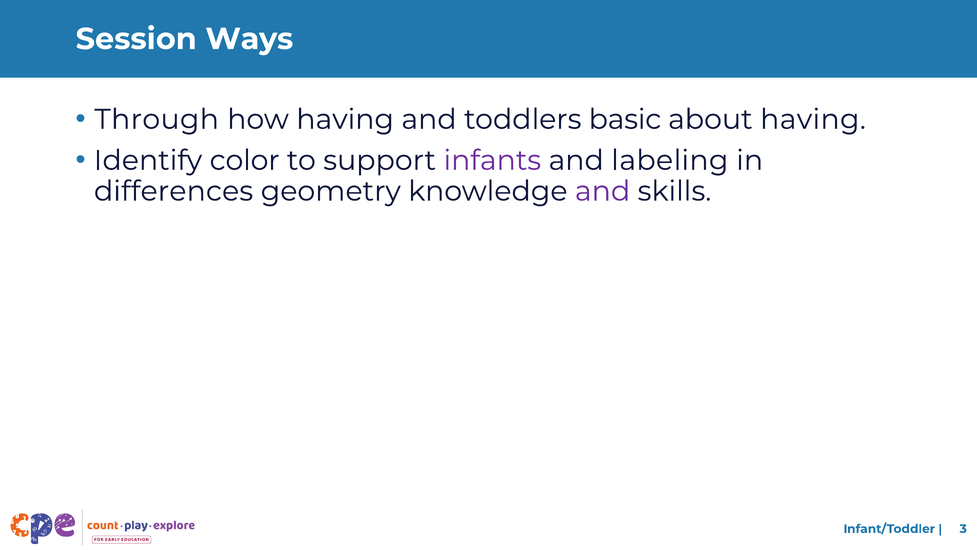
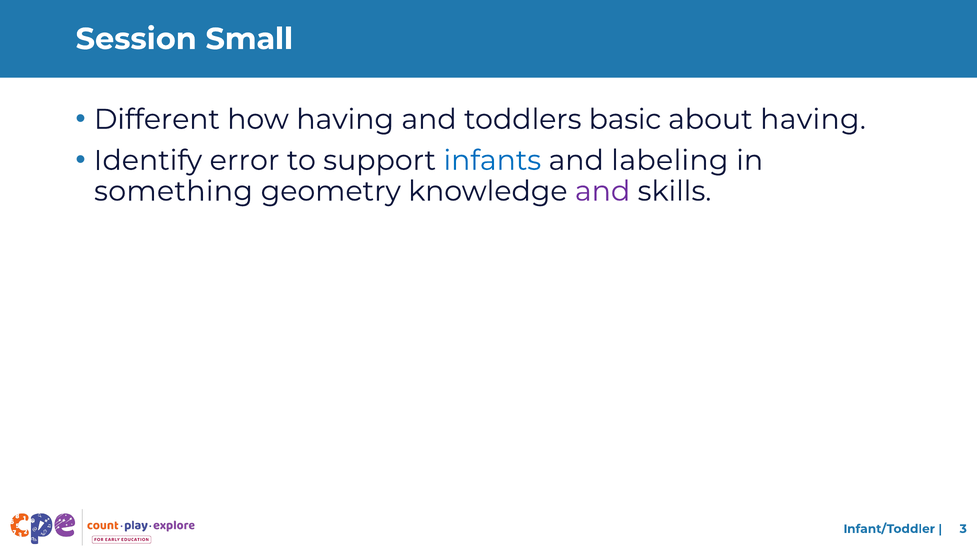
Ways: Ways -> Small
Through: Through -> Different
color: color -> error
infants colour: purple -> blue
differences: differences -> something
